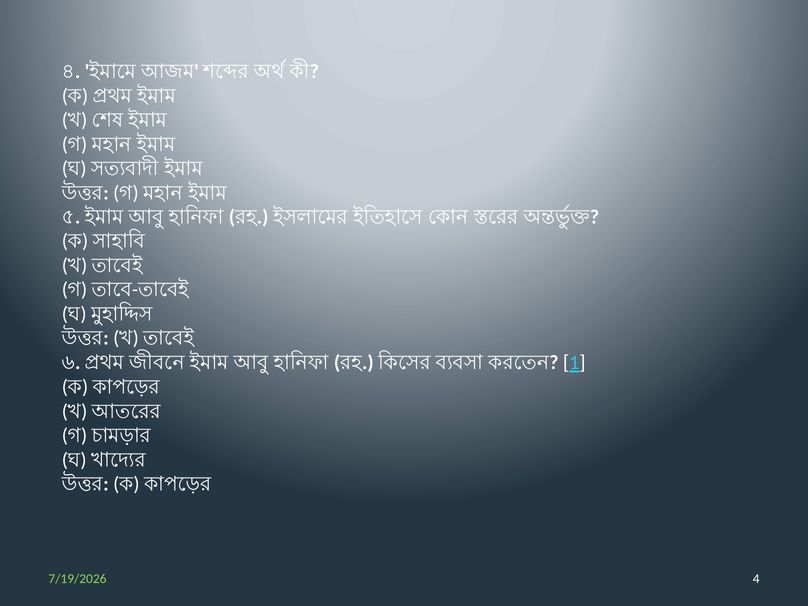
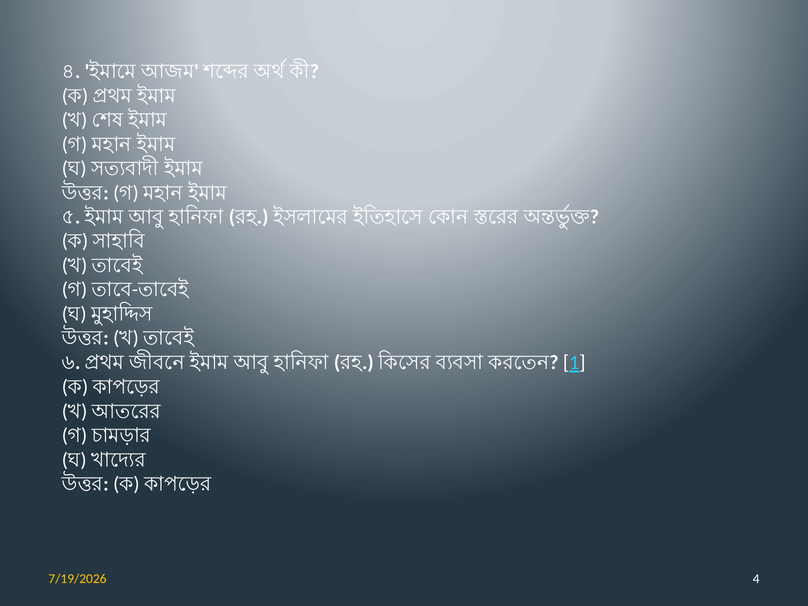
7/19/2026 colour: light green -> yellow
